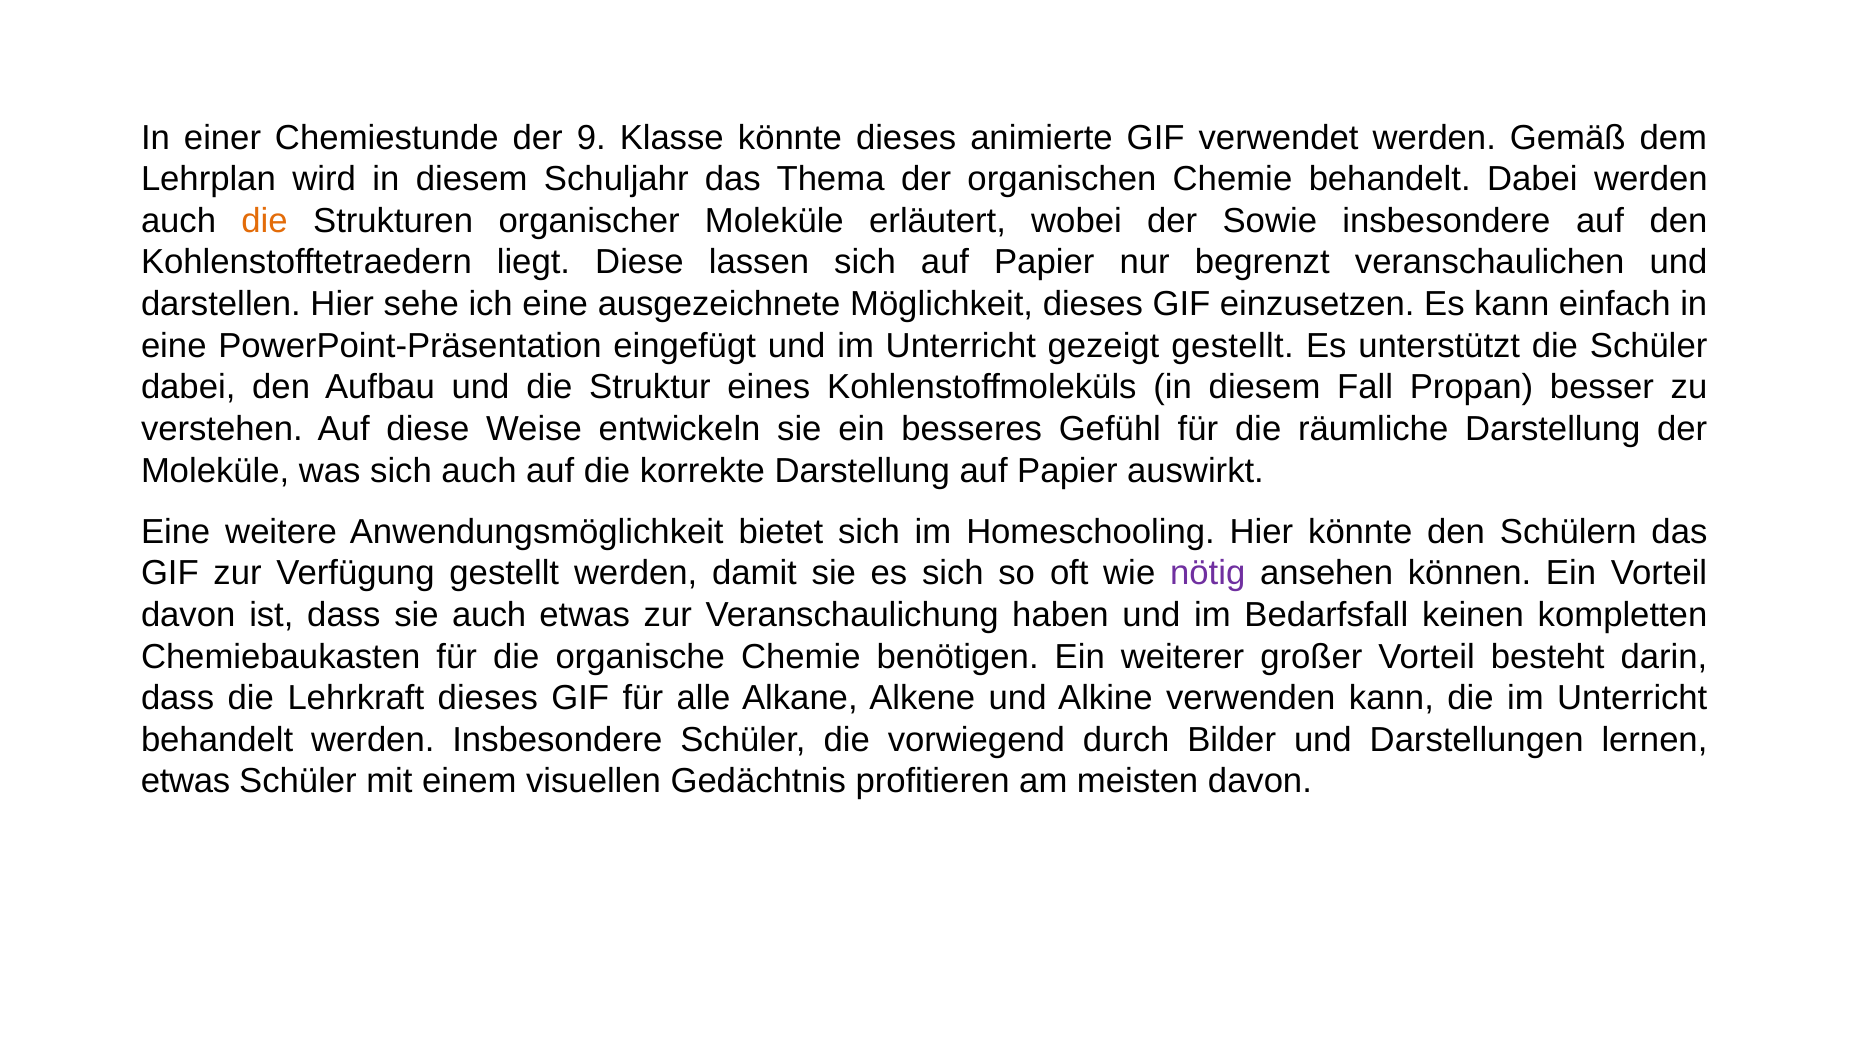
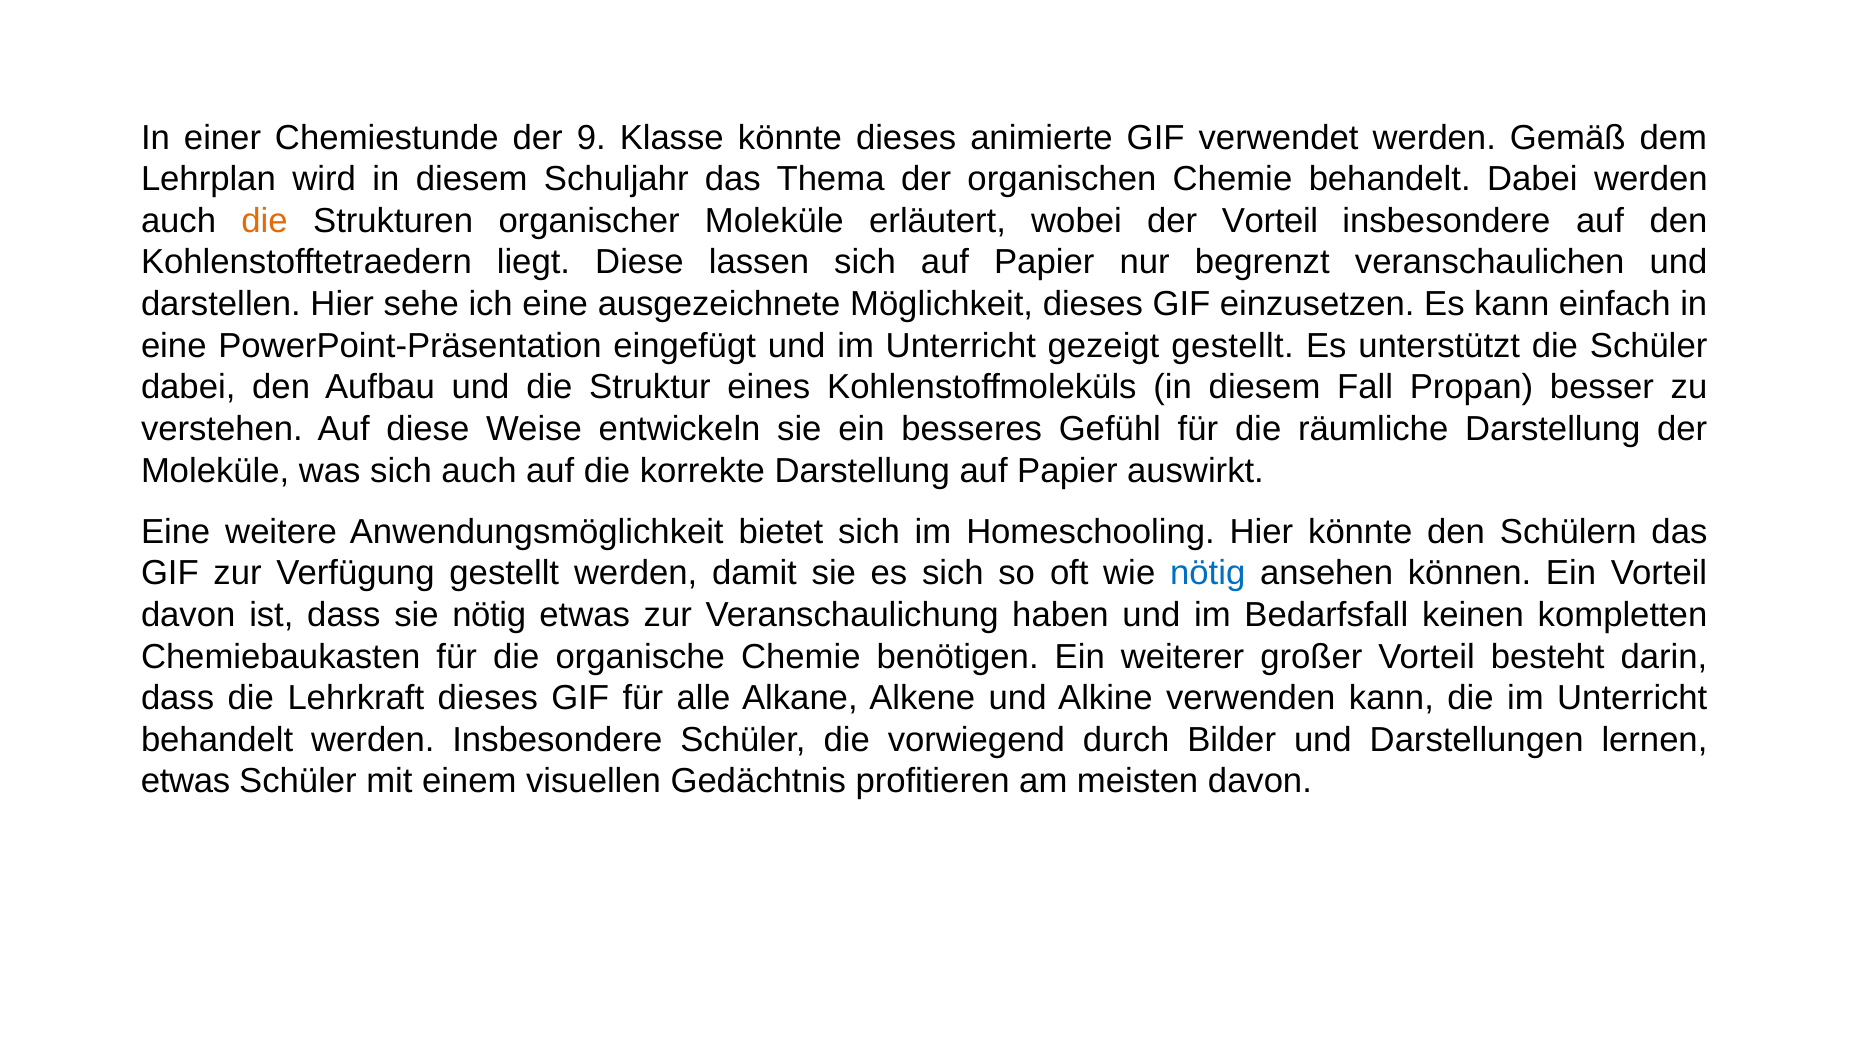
der Sowie: Sowie -> Vorteil
nötig at (1208, 573) colour: purple -> blue
sie auch: auch -> nötig
